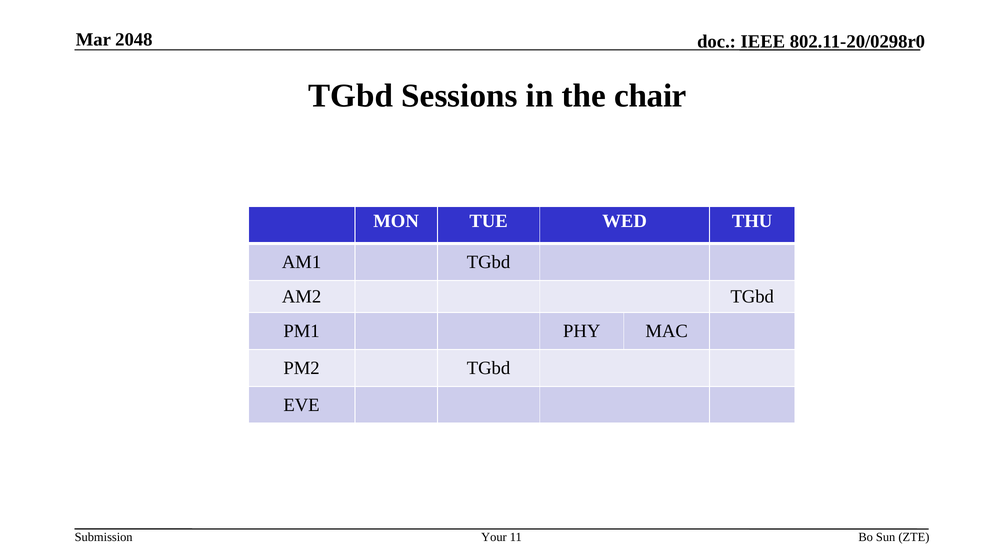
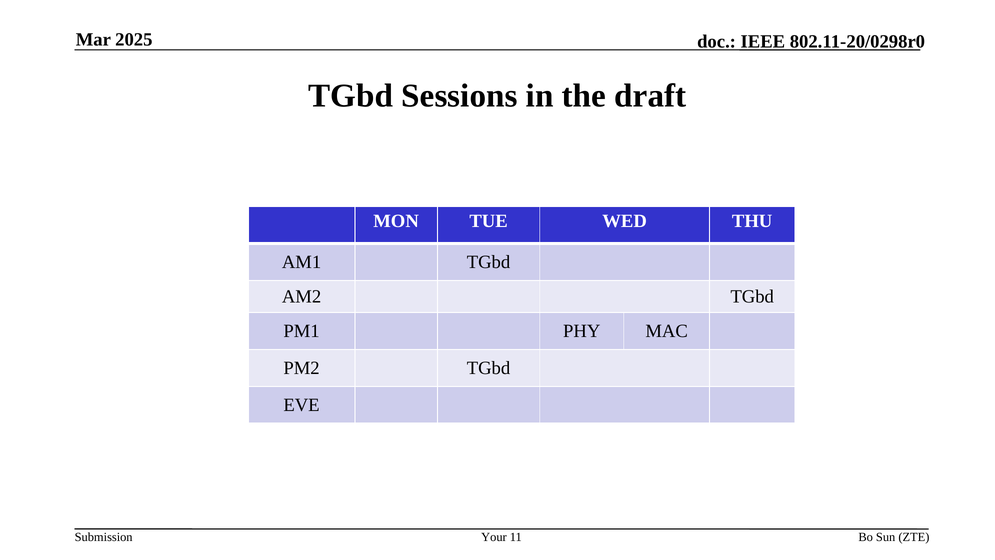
2048: 2048 -> 2025
chair: chair -> draft
